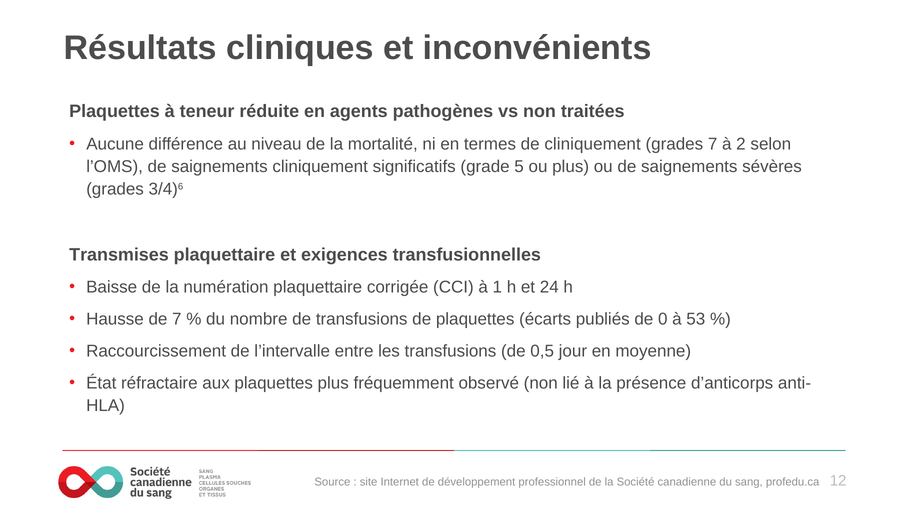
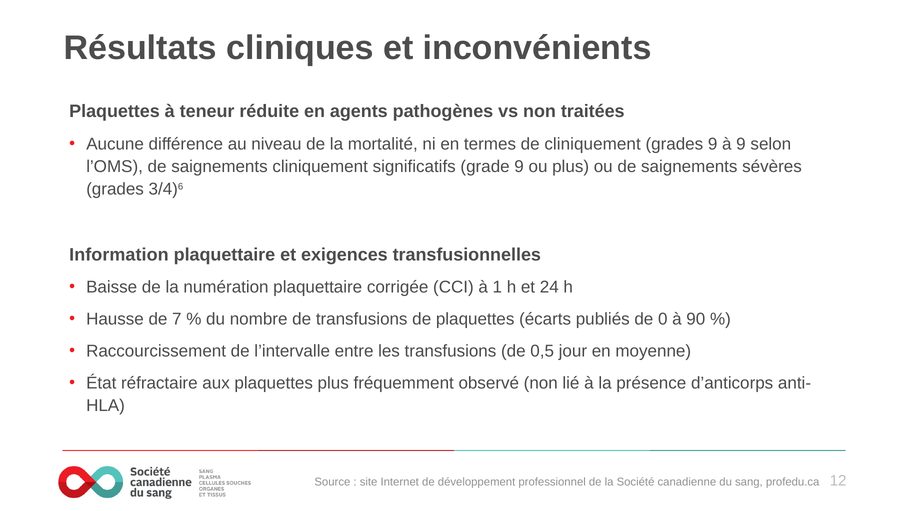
grades 7: 7 -> 9
à 2: 2 -> 9
grade 5: 5 -> 9
Transmises: Transmises -> Information
53: 53 -> 90
